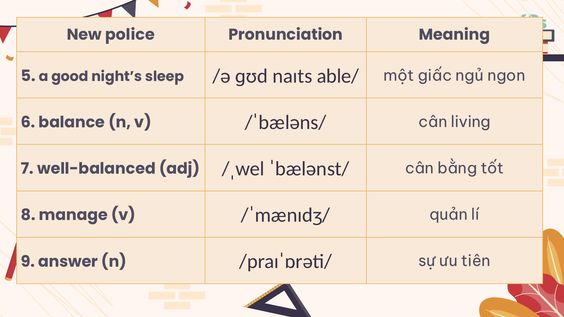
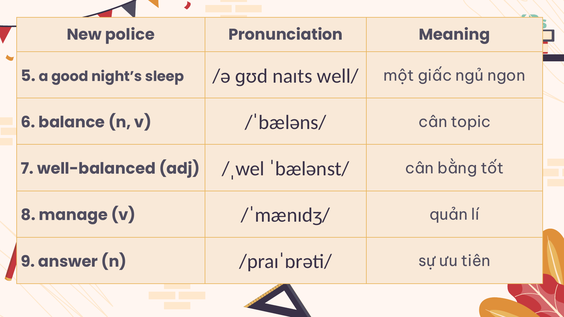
able/: able/ -> well/
living: living -> topic
